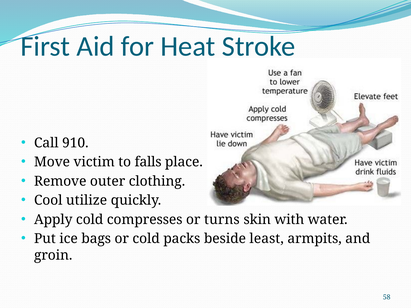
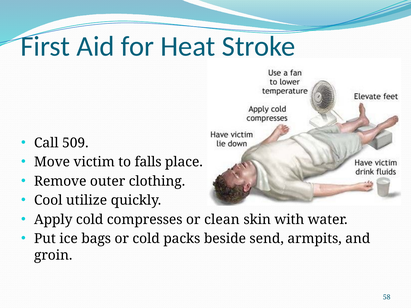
910: 910 -> 509
turns: turns -> clean
least: least -> send
